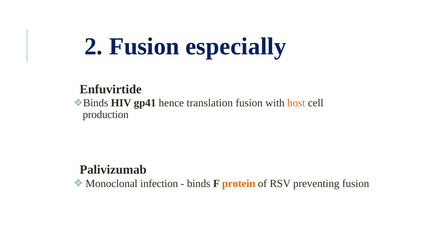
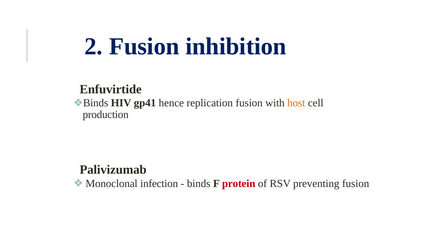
especially: especially -> inhibition
translation: translation -> replication
protein colour: orange -> red
